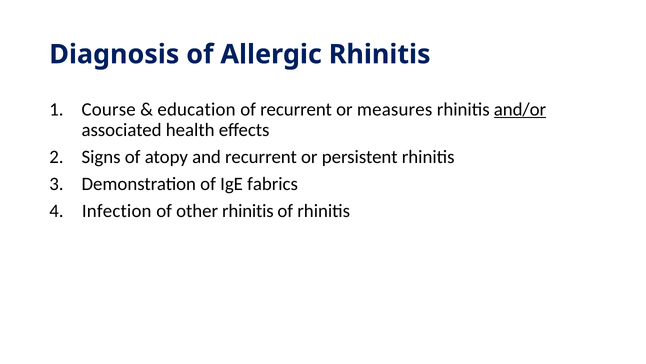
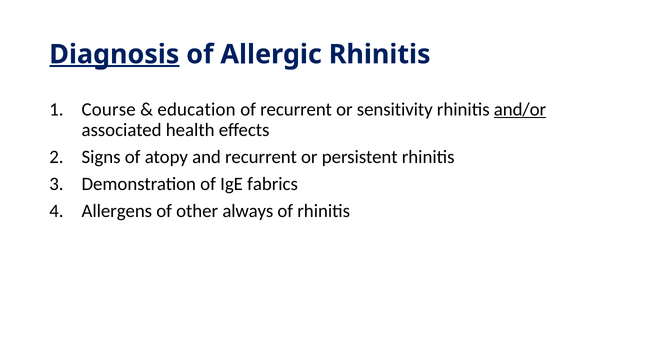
Diagnosis underline: none -> present
measures: measures -> sensitivity
Infection: Infection -> Allergens
other rhinitis: rhinitis -> always
